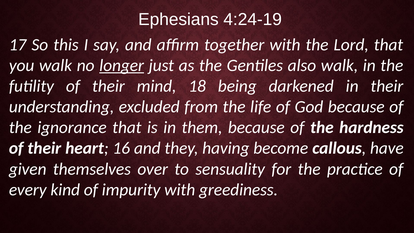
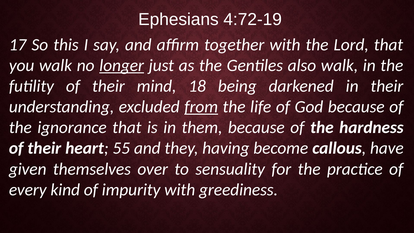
4:24-19: 4:24-19 -> 4:72-19
from underline: none -> present
16: 16 -> 55
